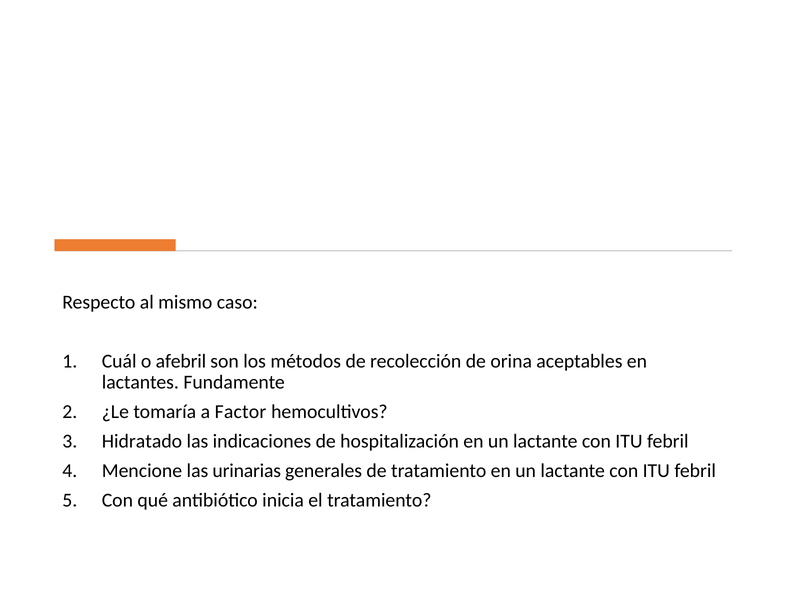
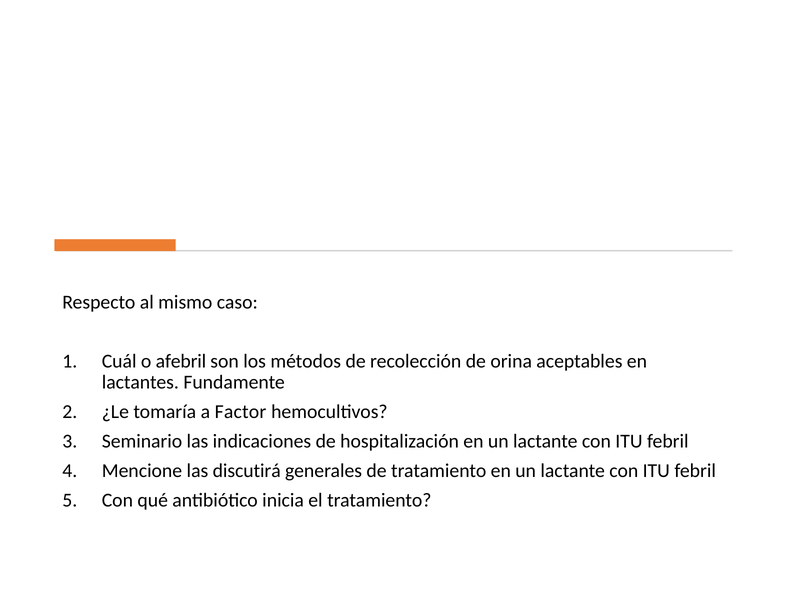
Hidratado: Hidratado -> Seminario
urinarias: urinarias -> discutirá
